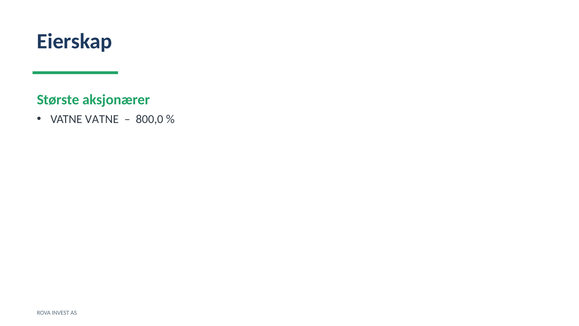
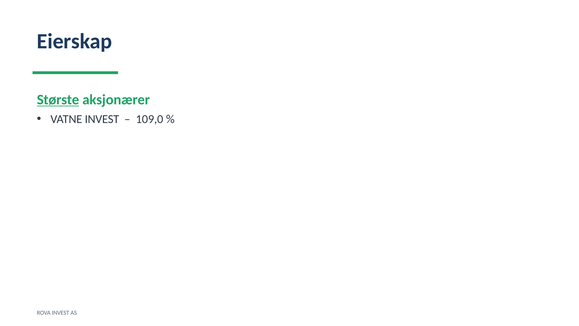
Største underline: none -> present
VATNE VATNE: VATNE -> INVEST
800,0: 800,0 -> 109,0
